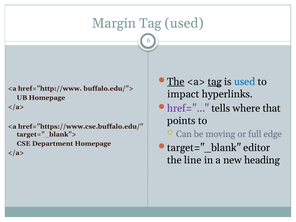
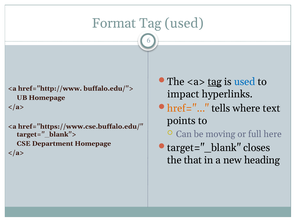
Margin: Margin -> Format
The at (176, 82) underline: present -> none
href="… colour: purple -> orange
that: that -> text
edge: edge -> here
editor: editor -> closes
line: line -> that
